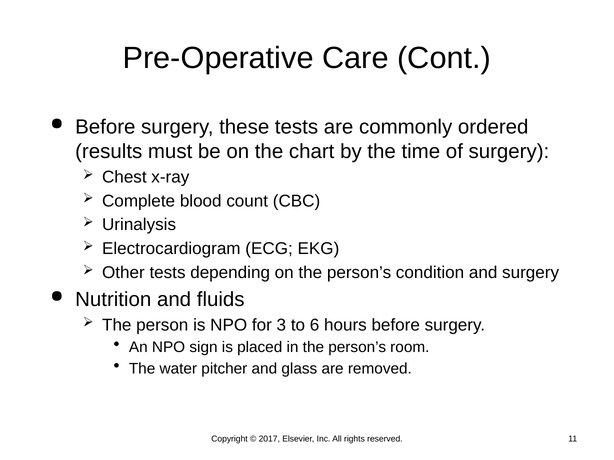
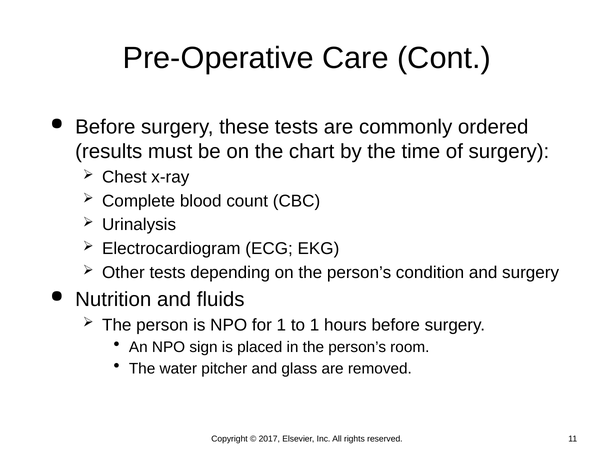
for 3: 3 -> 1
to 6: 6 -> 1
